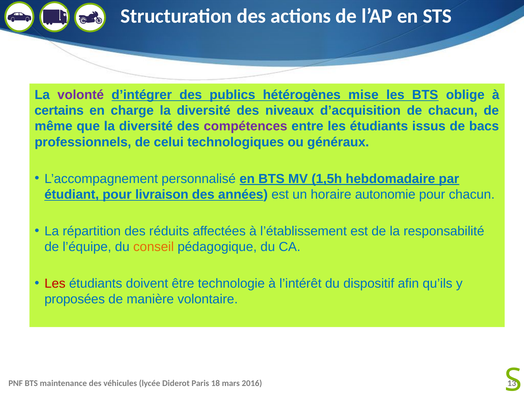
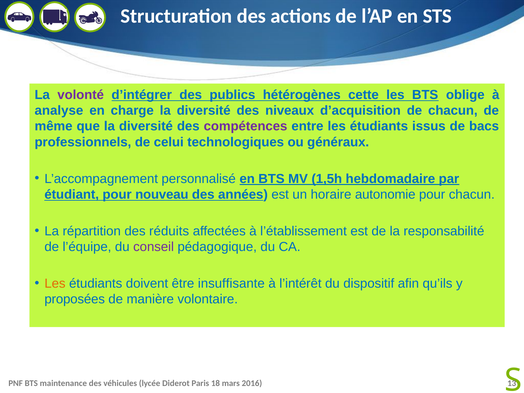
mise: mise -> cette
certains: certains -> analyse
livraison: livraison -> nouveau
conseil colour: orange -> purple
Les at (55, 284) colour: red -> orange
technologie: technologie -> insuffisante
